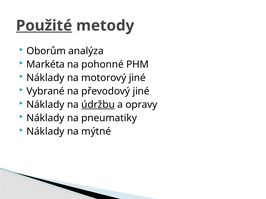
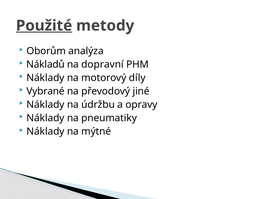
Markéta: Markéta -> Nákladů
pohonné: pohonné -> dopravní
motorový jiné: jiné -> díly
údržbu underline: present -> none
